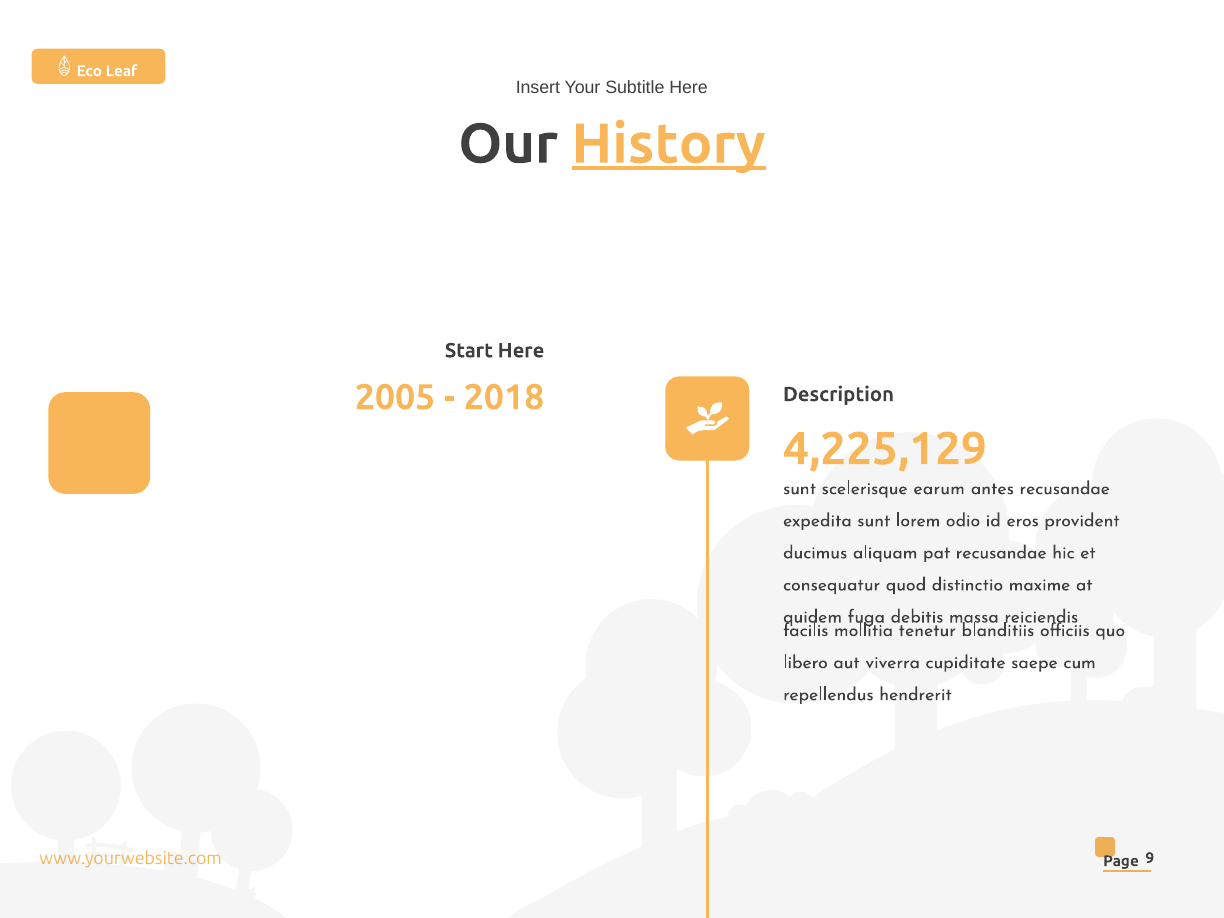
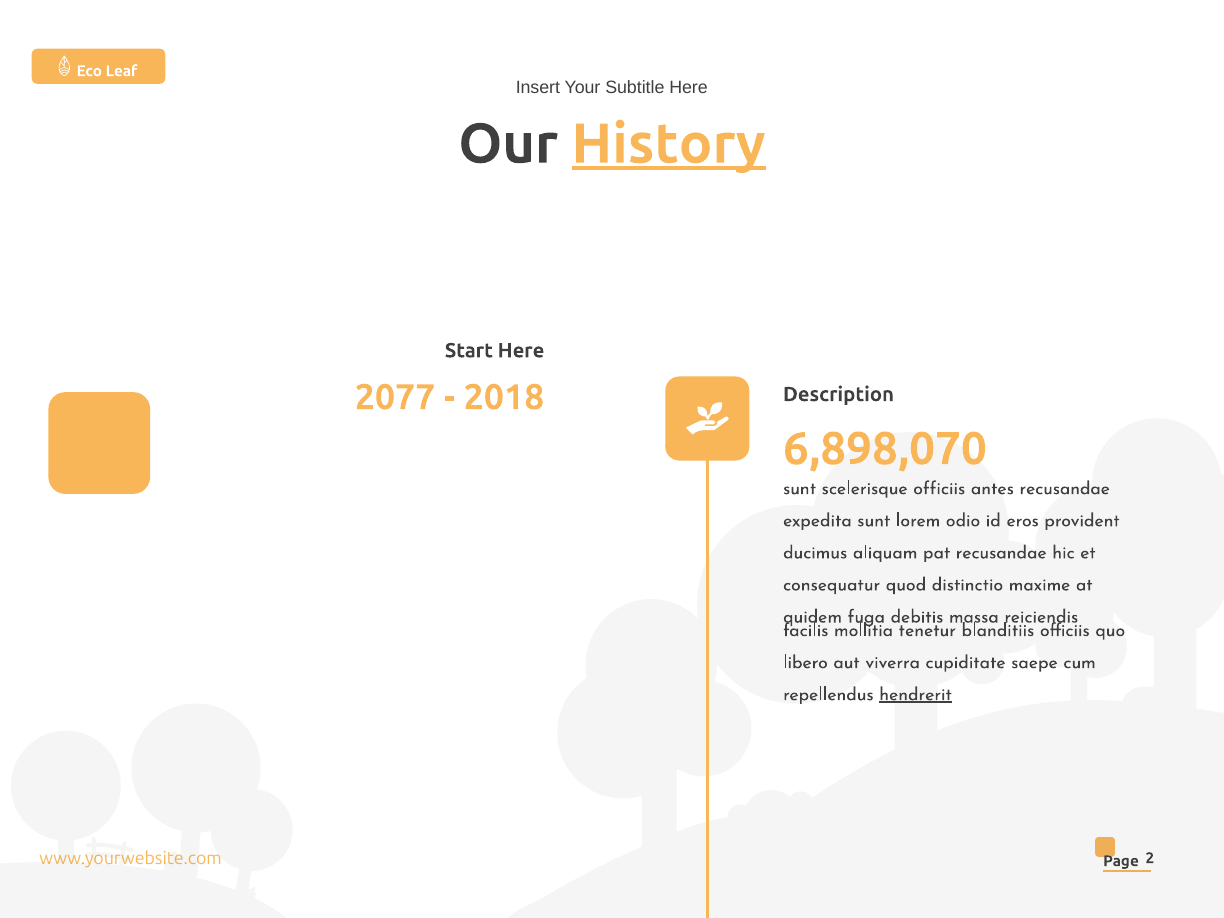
2005: 2005 -> 2077
4,225,129: 4,225,129 -> 6,898,070
scelerisque earum: earum -> officiis
hendrerit underline: none -> present
9: 9 -> 2
